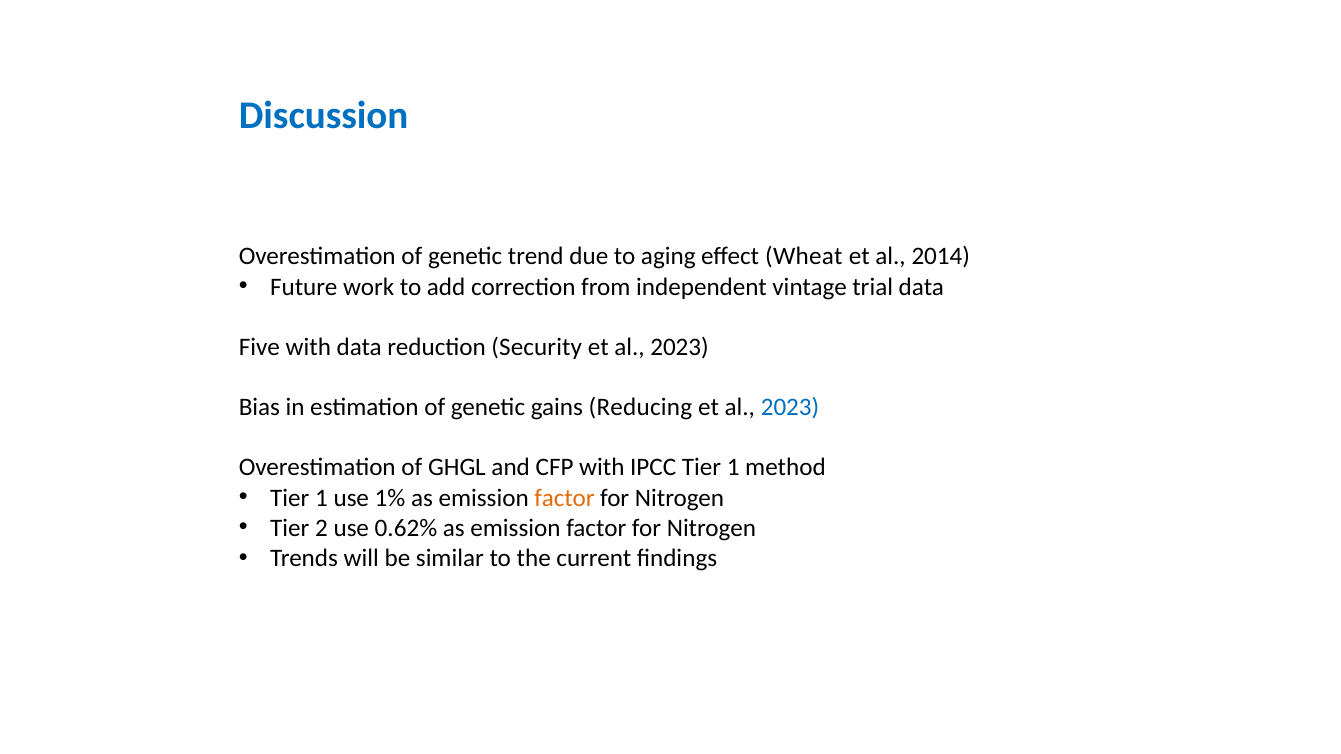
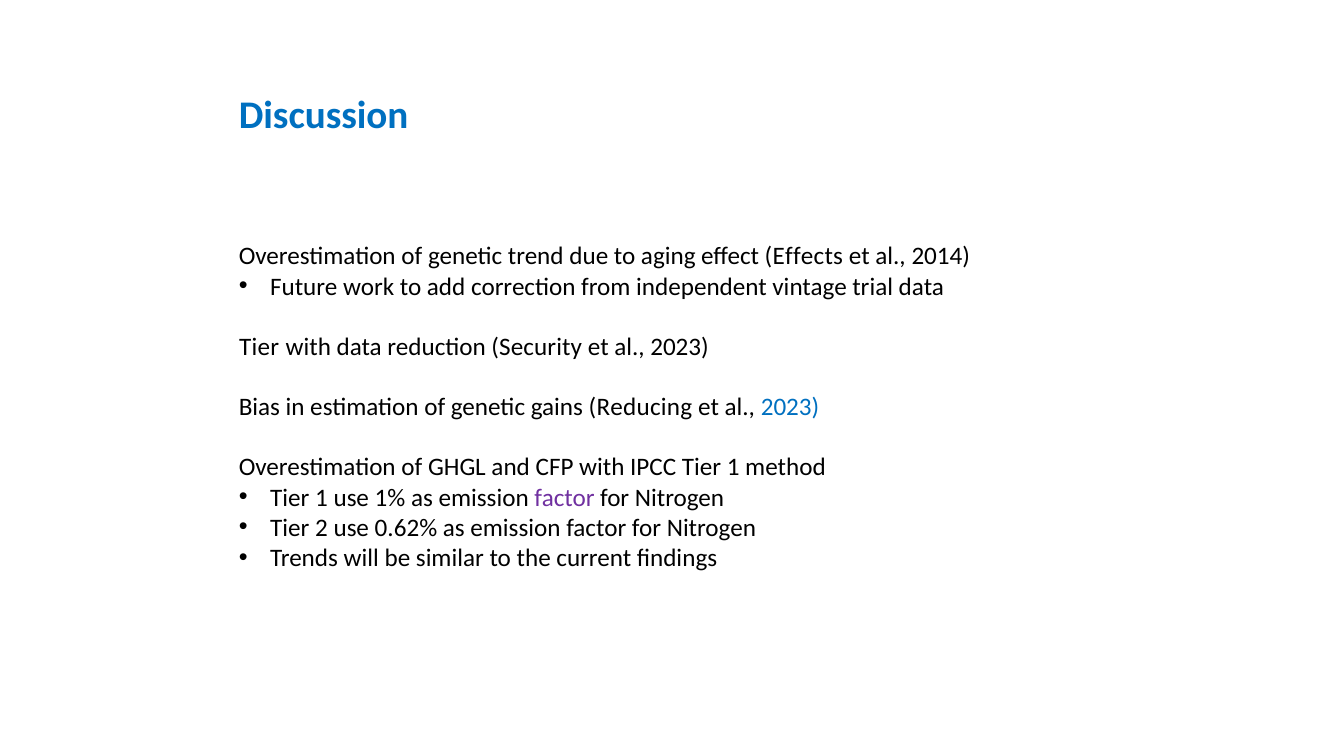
Wheat: Wheat -> Effects
Five at (259, 347): Five -> Tier
factor at (564, 498) colour: orange -> purple
